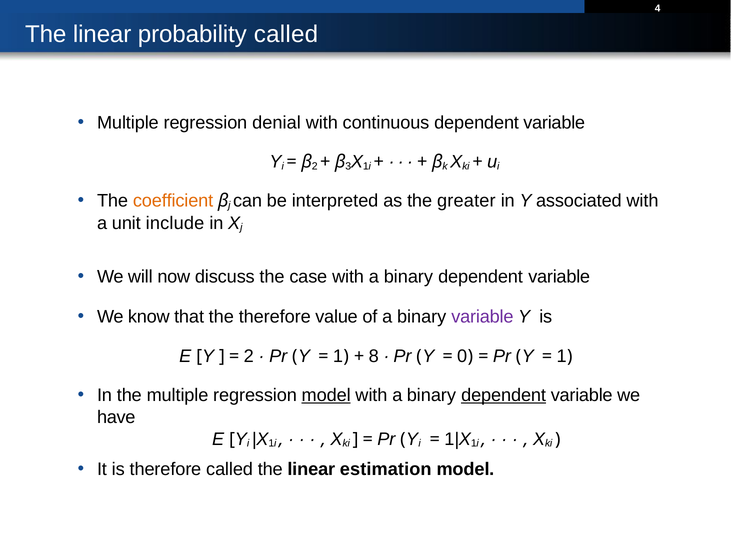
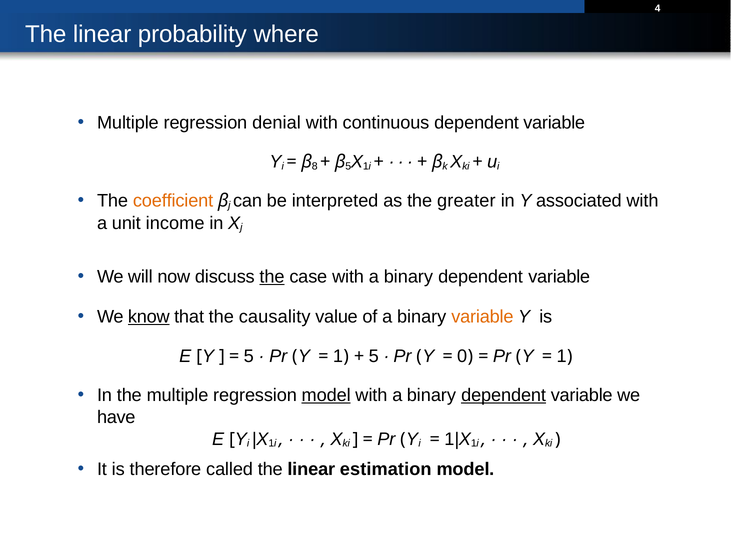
probability called: called -> where
2 at (315, 166): 2 -> 8
3 at (348, 166): 3 -> 5
include: include -> income
the at (272, 277) underline: none -> present
know underline: none -> present
the therefore: therefore -> causality
variable at (482, 317) colour: purple -> orange
2 at (249, 356): 2 -> 5
8 at (374, 356): 8 -> 5
